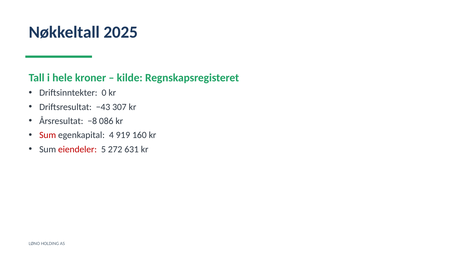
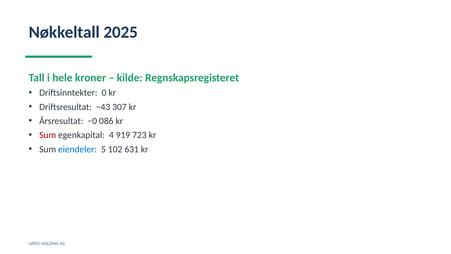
−8: −8 -> −0
160: 160 -> 723
eiendeler colour: red -> blue
272: 272 -> 102
